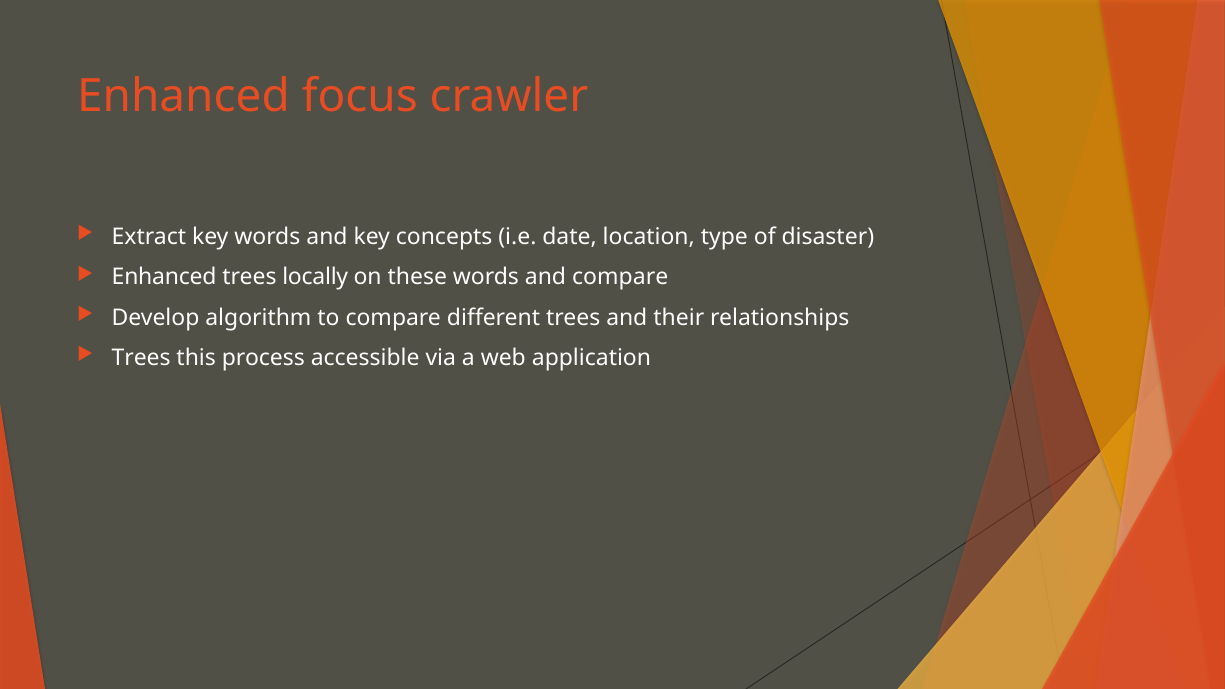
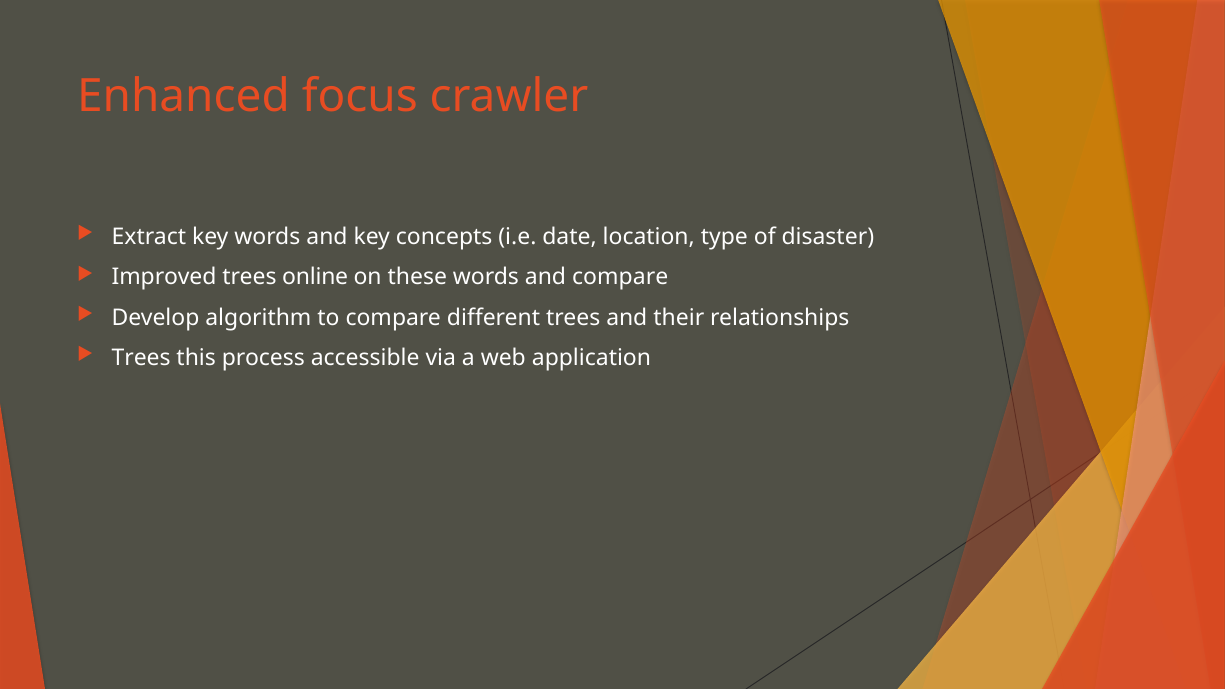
Enhanced at (164, 277): Enhanced -> Improved
locally: locally -> online
